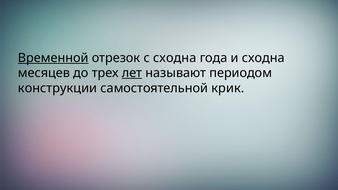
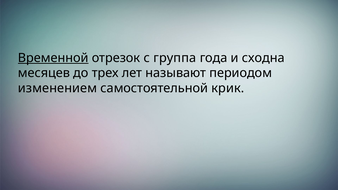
с сходна: сходна -> группа
лет underline: present -> none
конструкции: конструкции -> изменением
